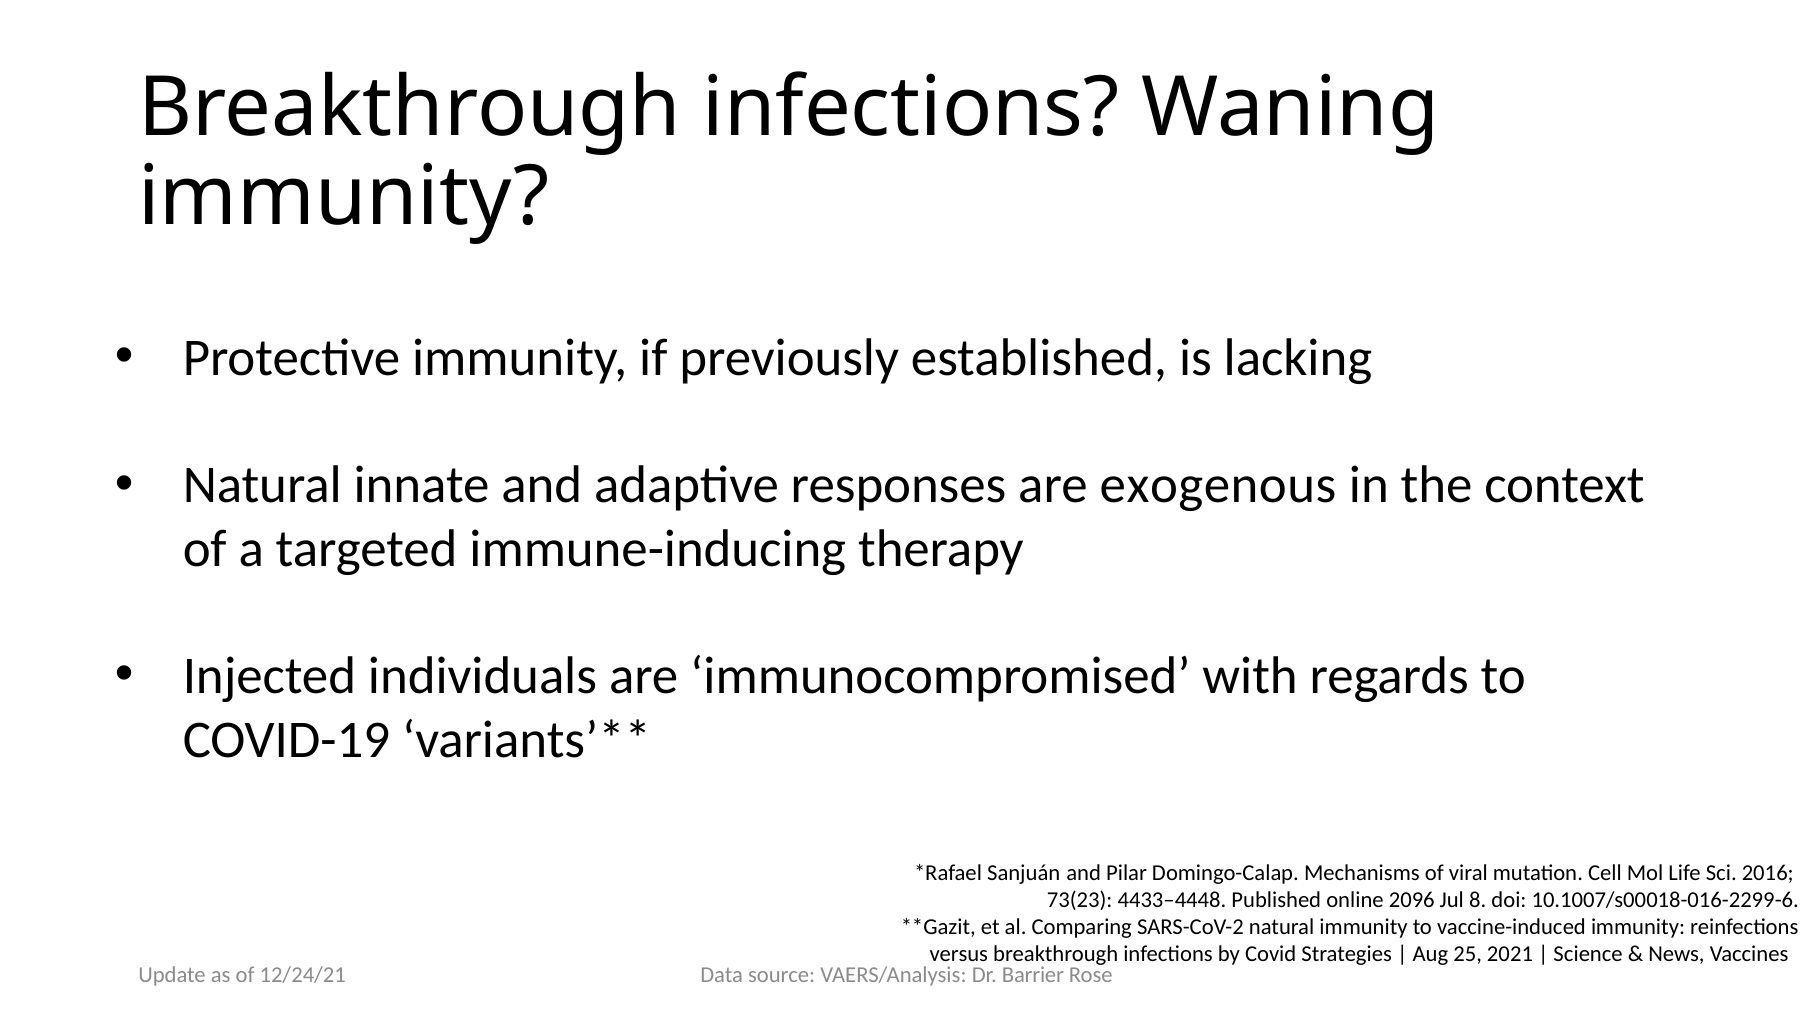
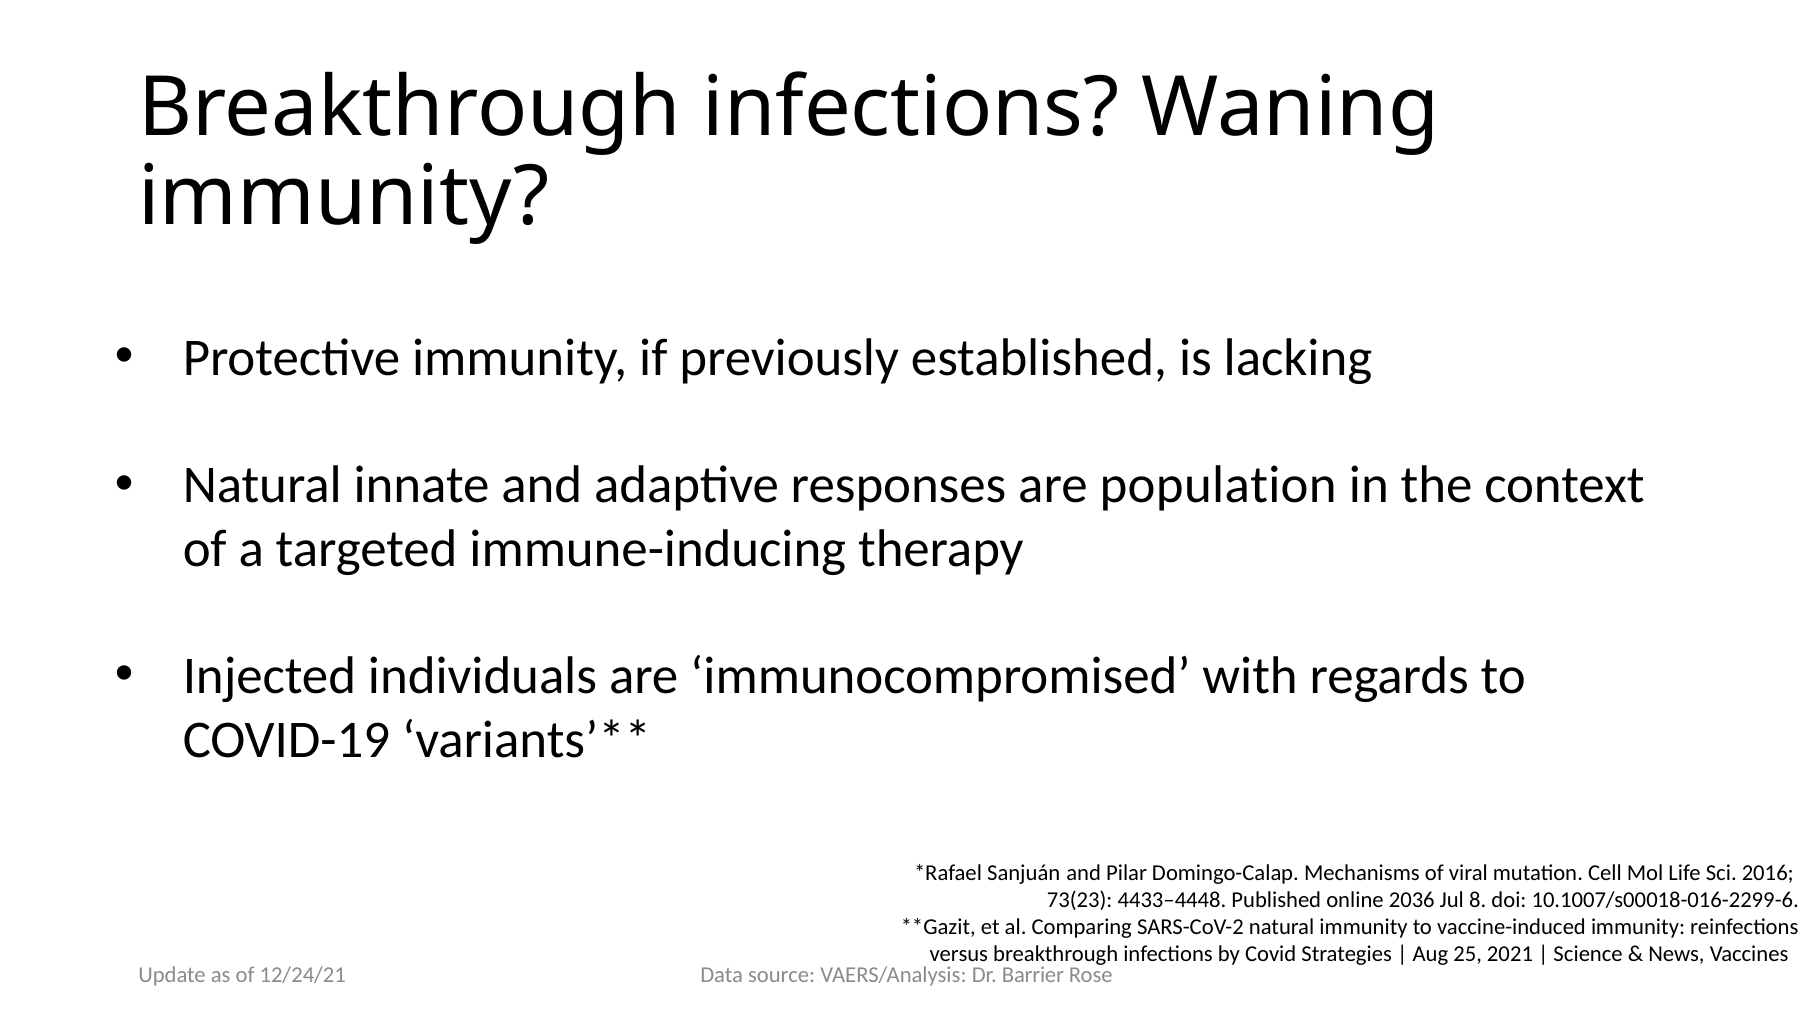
exogenous: exogenous -> population
2096: 2096 -> 2036
